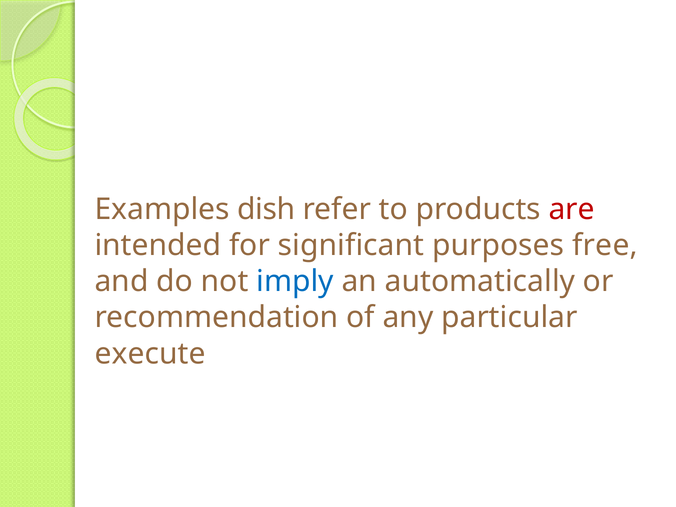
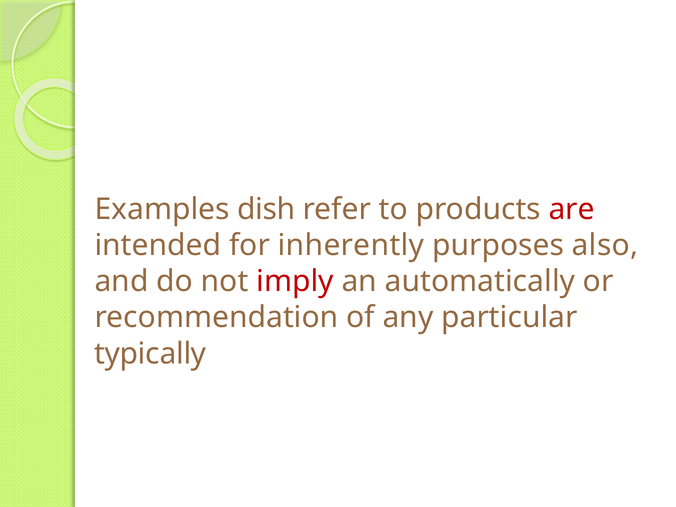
significant: significant -> inherently
free: free -> also
imply colour: blue -> red
execute: execute -> typically
